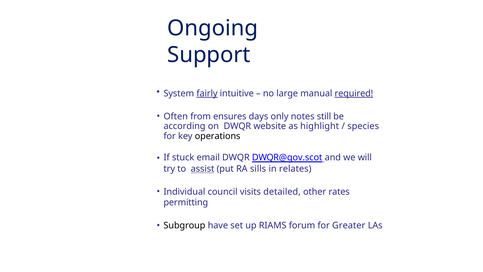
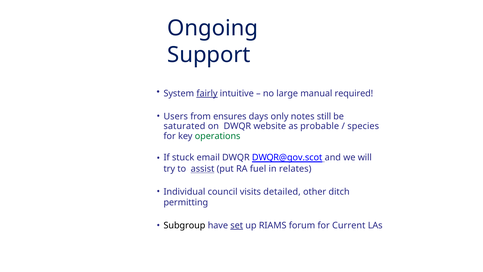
required underline: present -> none
Often: Often -> Users
according: according -> saturated
highlight: highlight -> probable
operations colour: black -> green
sills: sills -> fuel
rates: rates -> ditch
set underline: none -> present
Greater: Greater -> Current
